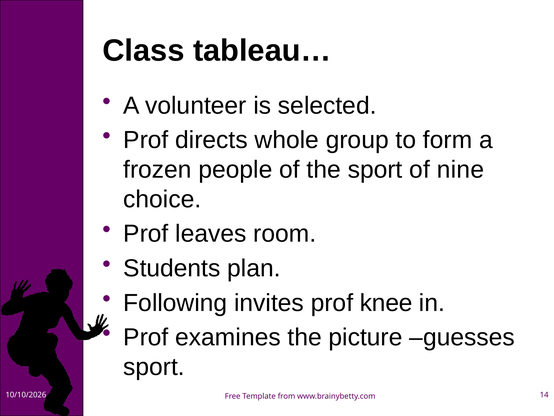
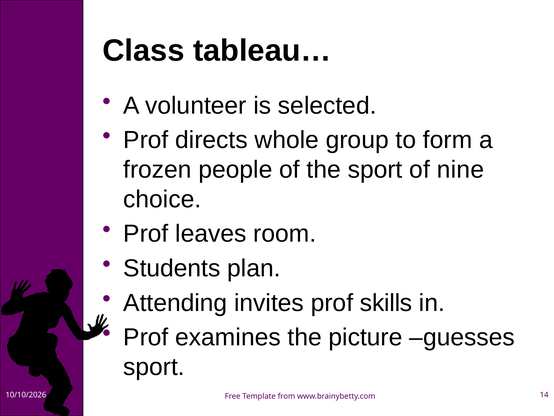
Following: Following -> Attending
knee: knee -> skills
